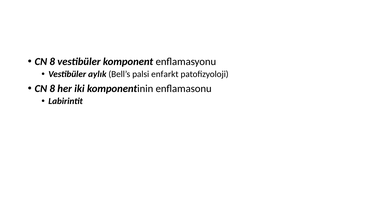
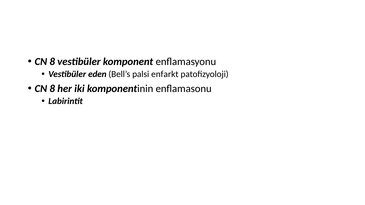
aylık: aylık -> eden
